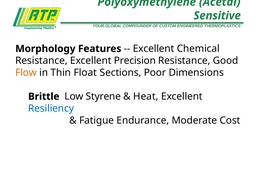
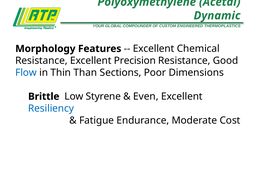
Sensitive: Sensitive -> Dynamic
Flow colour: orange -> blue
Float: Float -> Than
Heat: Heat -> Even
